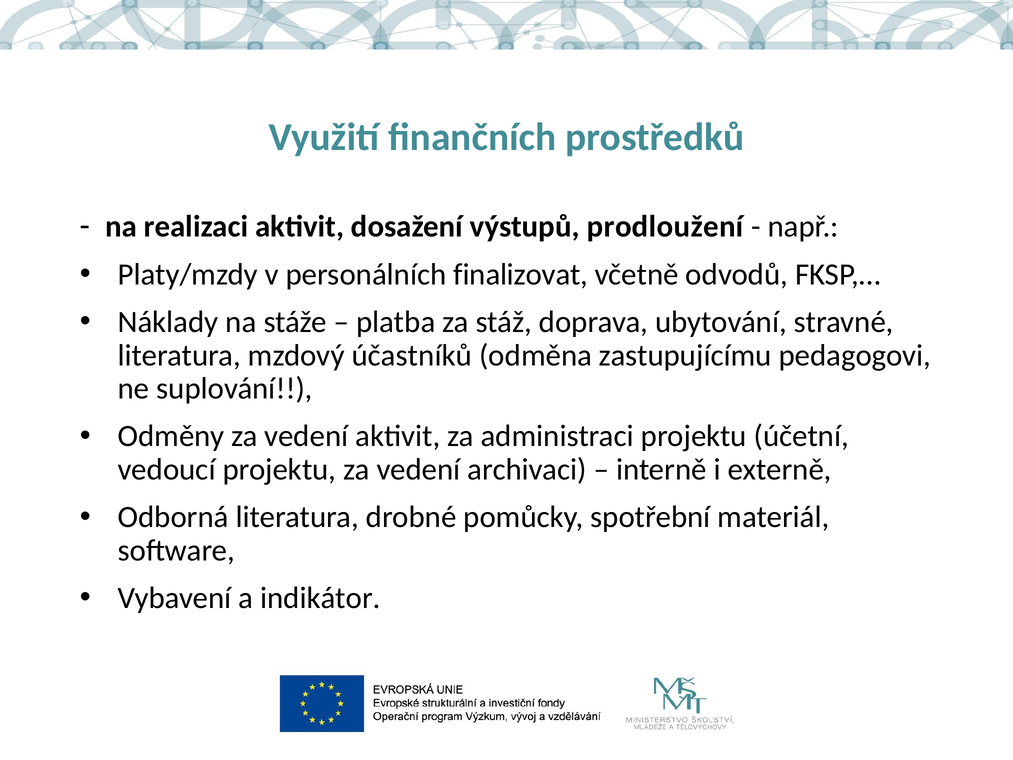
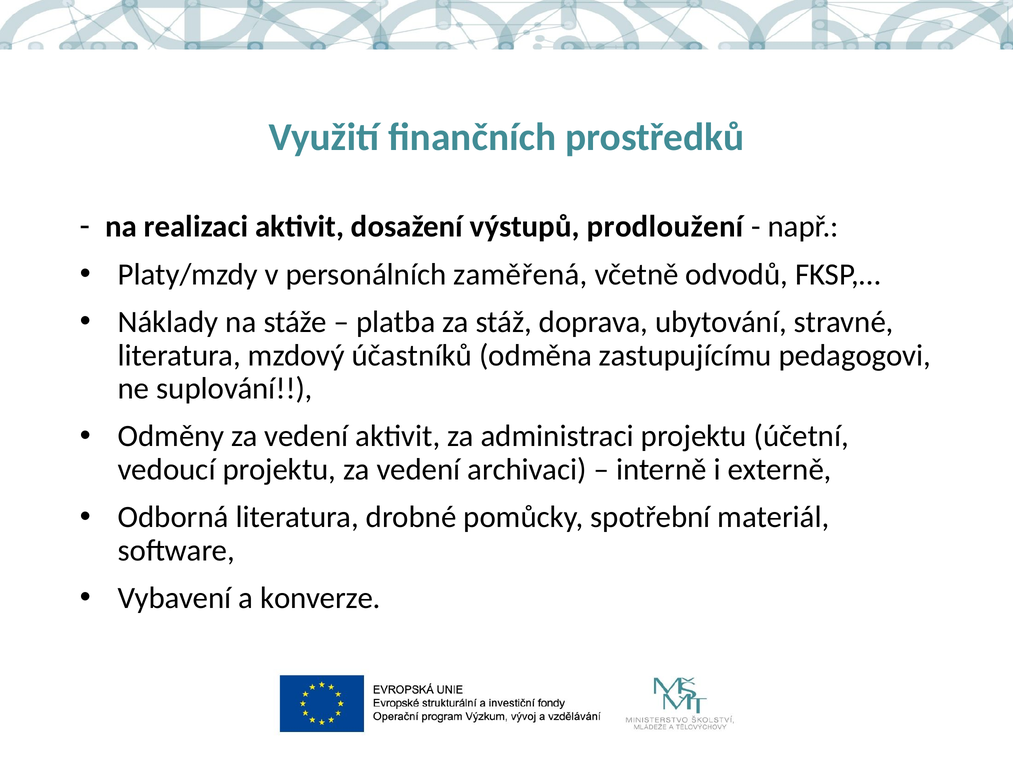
finalizovat: finalizovat -> zaměřená
indikátor: indikátor -> konverze
